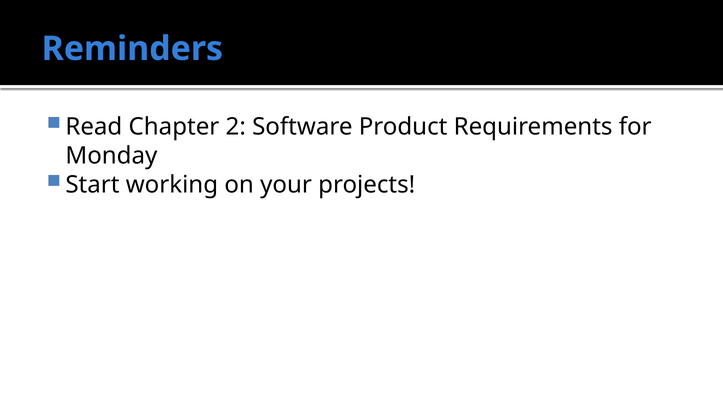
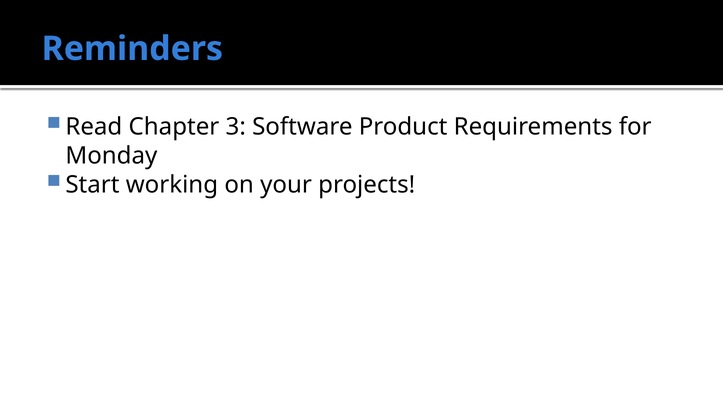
2: 2 -> 3
